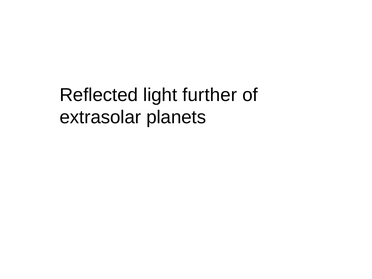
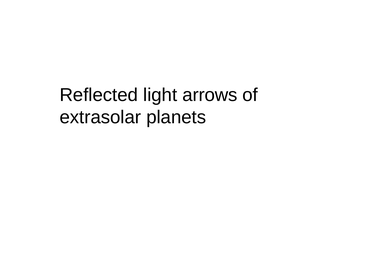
further: further -> arrows
